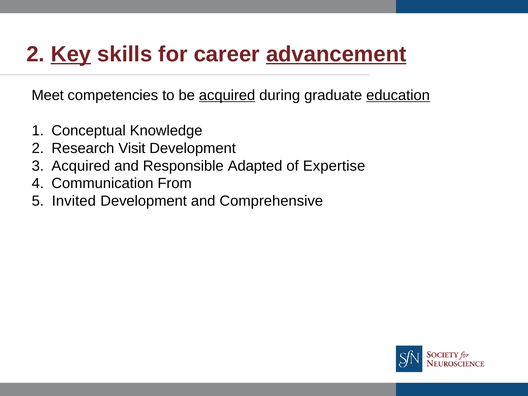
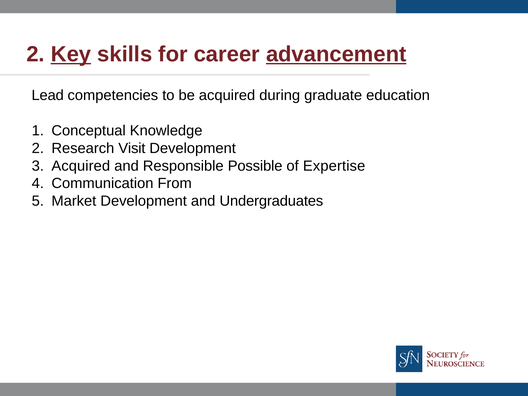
Meet: Meet -> Lead
acquired at (227, 95) underline: present -> none
education underline: present -> none
Adapted: Adapted -> Possible
Invited: Invited -> Market
Comprehensive: Comprehensive -> Undergraduates
